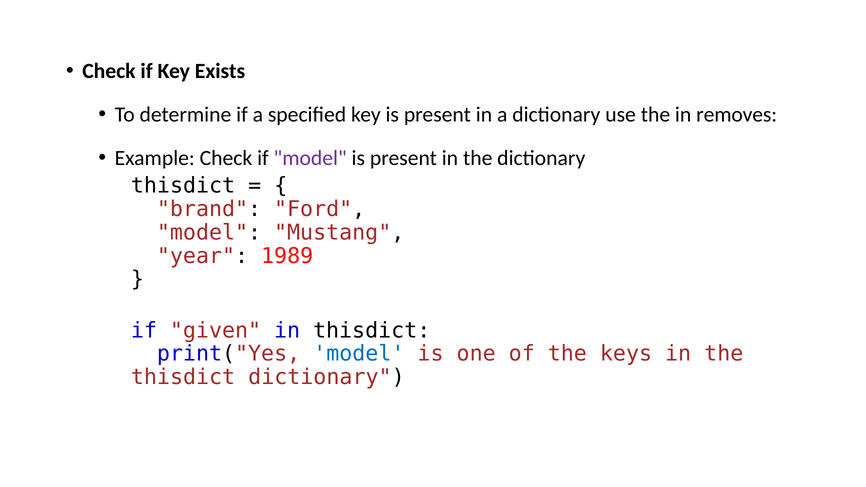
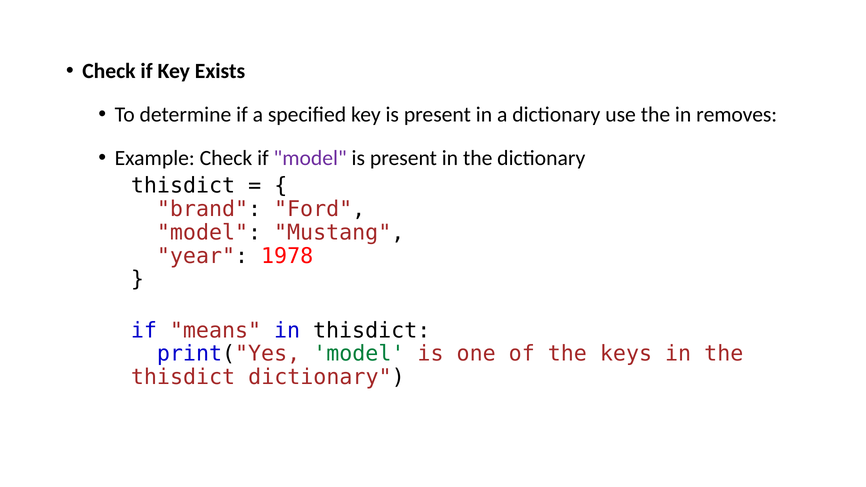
1989: 1989 -> 1978
given: given -> means
model at (359, 354) colour: blue -> green
